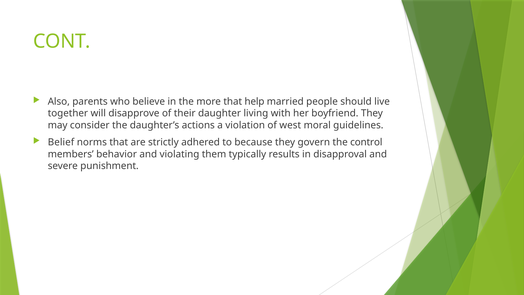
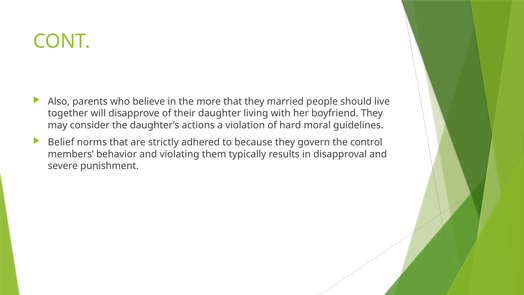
that help: help -> they
west: west -> hard
